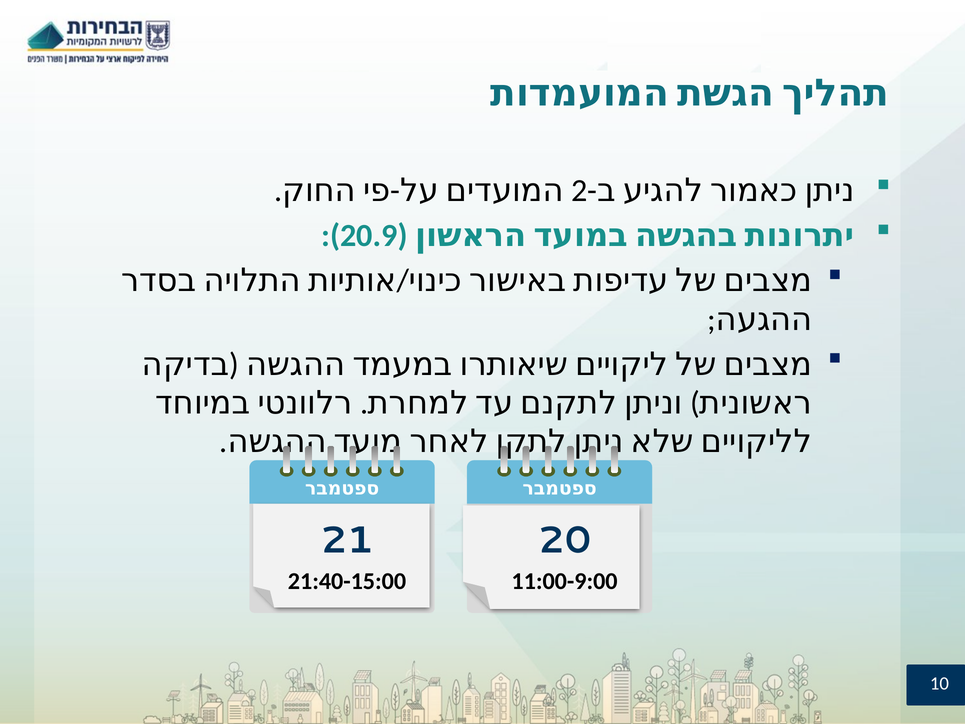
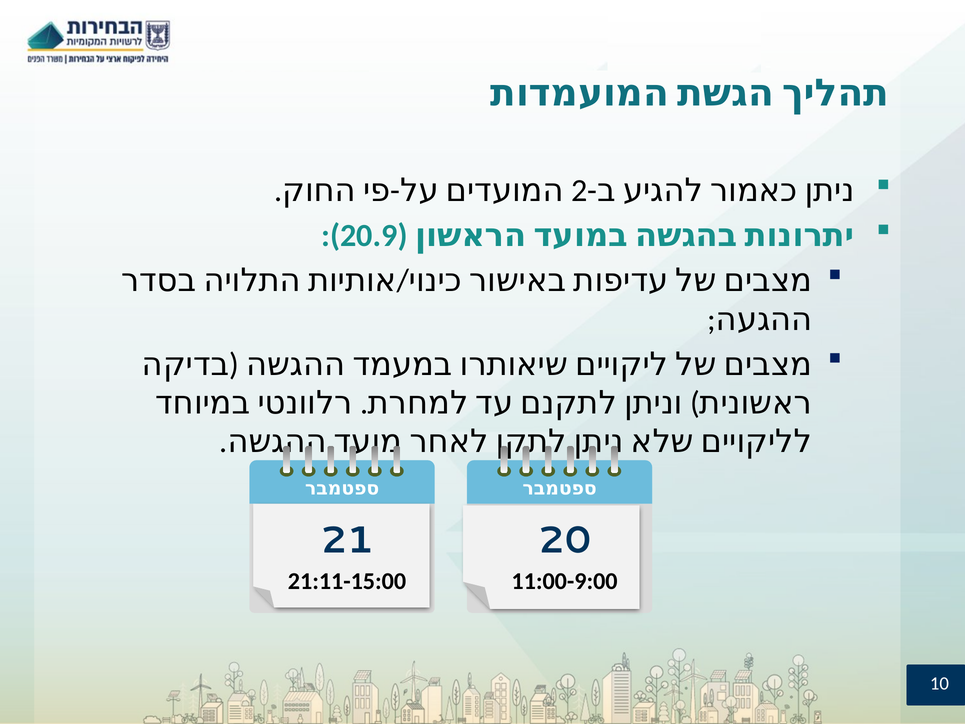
21:40-15:00: 21:40-15:00 -> 21:11-15:00
